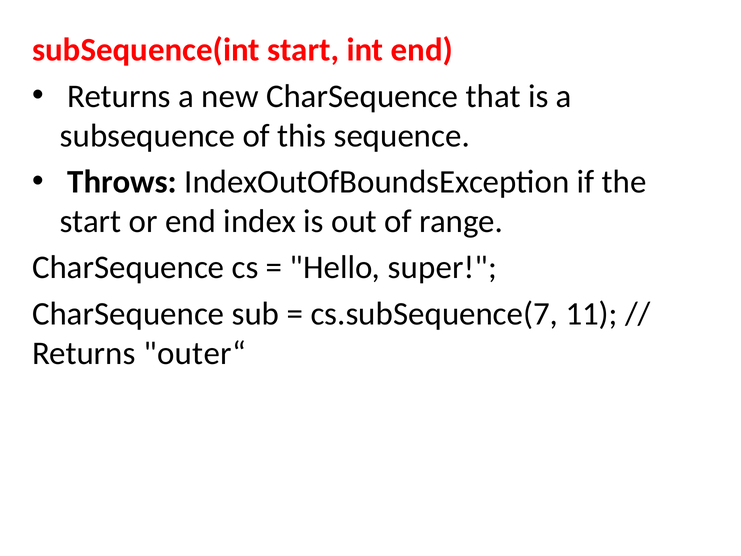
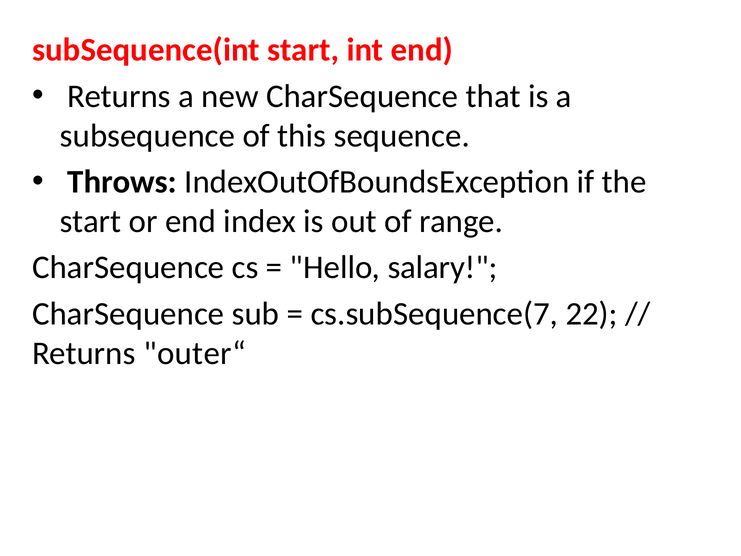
super: super -> salary
11: 11 -> 22
